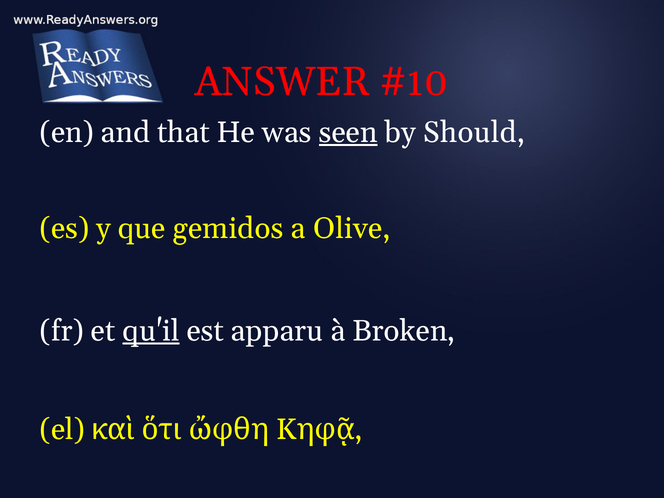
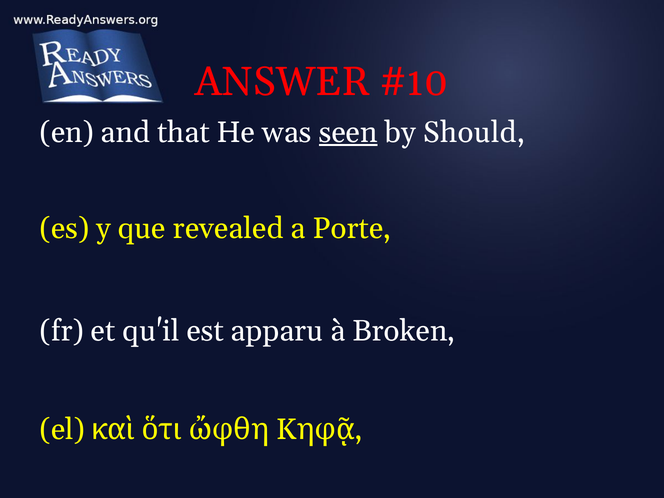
gemidos: gemidos -> revealed
Olive: Olive -> Porte
qu'il underline: present -> none
